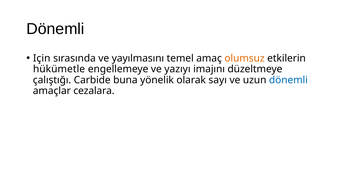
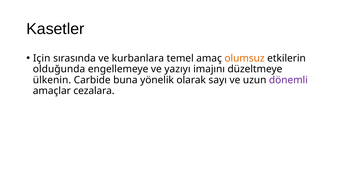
Dönemli at (55, 29): Dönemli -> Kasetler
yayılmasını: yayılmasını -> kurbanlara
hükümetle: hükümetle -> olduğunda
çalıştığı: çalıştığı -> ülkenin
dönemli at (288, 80) colour: blue -> purple
